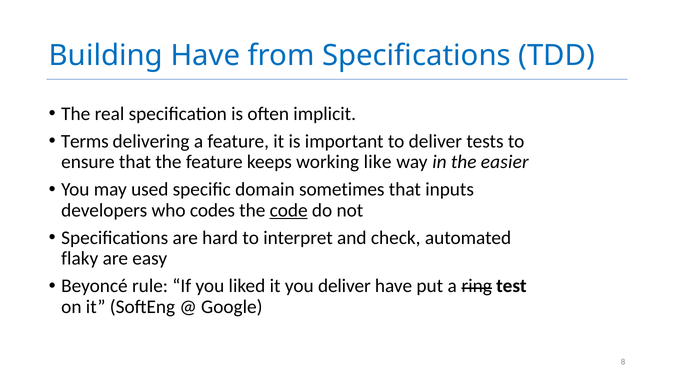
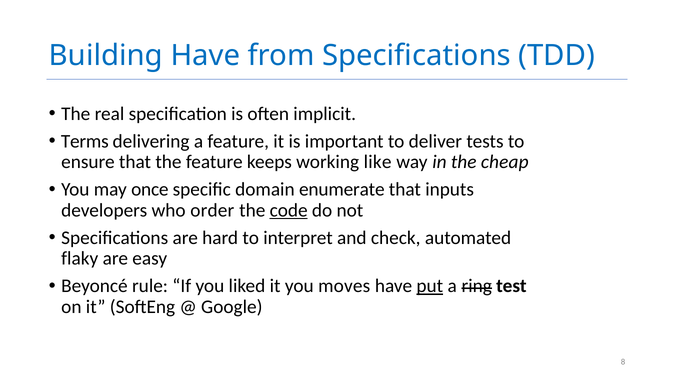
easier: easier -> cheap
used: used -> once
sometimes: sometimes -> enumerate
codes: codes -> order
you deliver: deliver -> moves
put underline: none -> present
